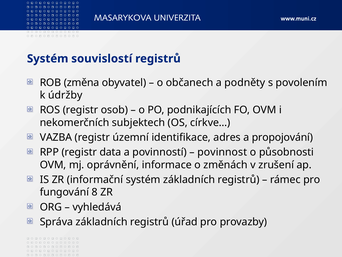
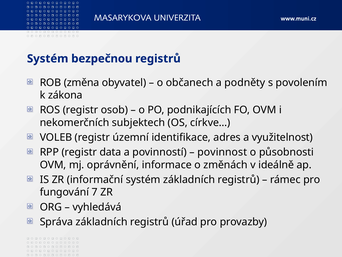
souvislostí: souvislostí -> bezpečnou
údržby: údržby -> zákona
VAZBA: VAZBA -> VOLEB
propojování: propojování -> využitelnost
zrušení: zrušení -> ideálně
8: 8 -> 7
